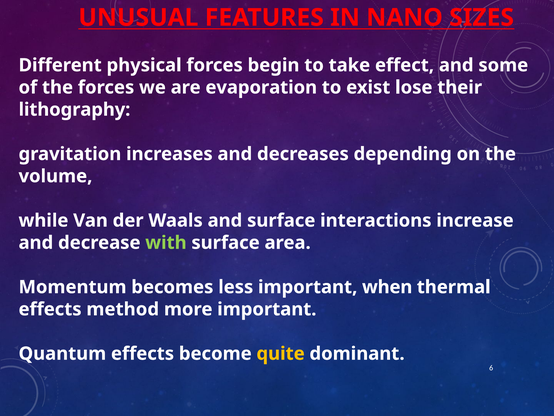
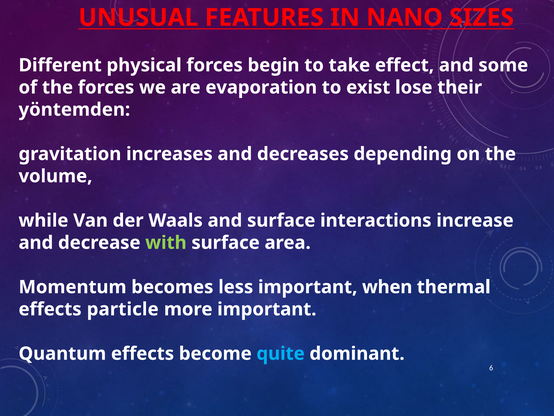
lithography: lithography -> yöntemden
method: method -> particle
quite colour: yellow -> light blue
